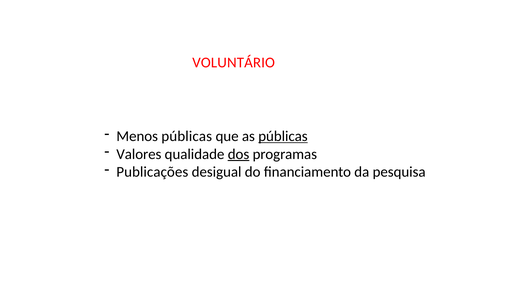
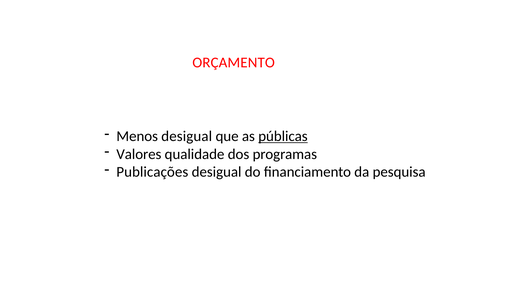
VOLUNTÁRIO: VOLUNTÁRIO -> ORÇAMENTO
Menos públicas: públicas -> desigual
dos underline: present -> none
